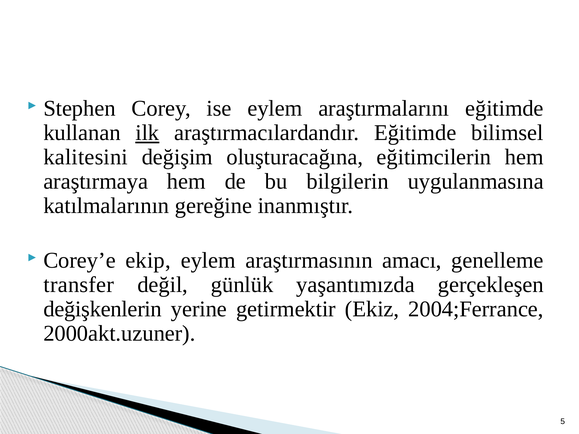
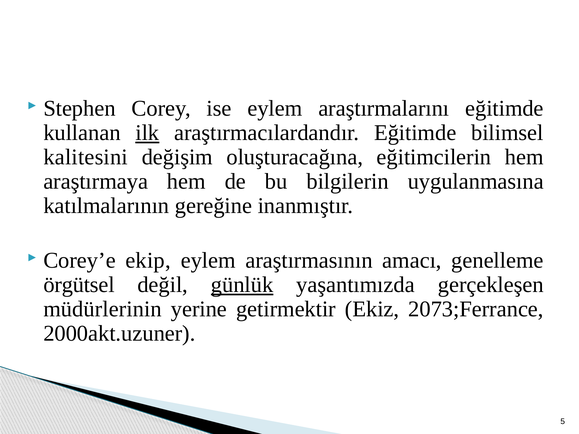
transfer: transfer -> örgütsel
günlük underline: none -> present
değişkenlerin: değişkenlerin -> müdürlerinin
2004;Ferrance: 2004;Ferrance -> 2073;Ferrance
